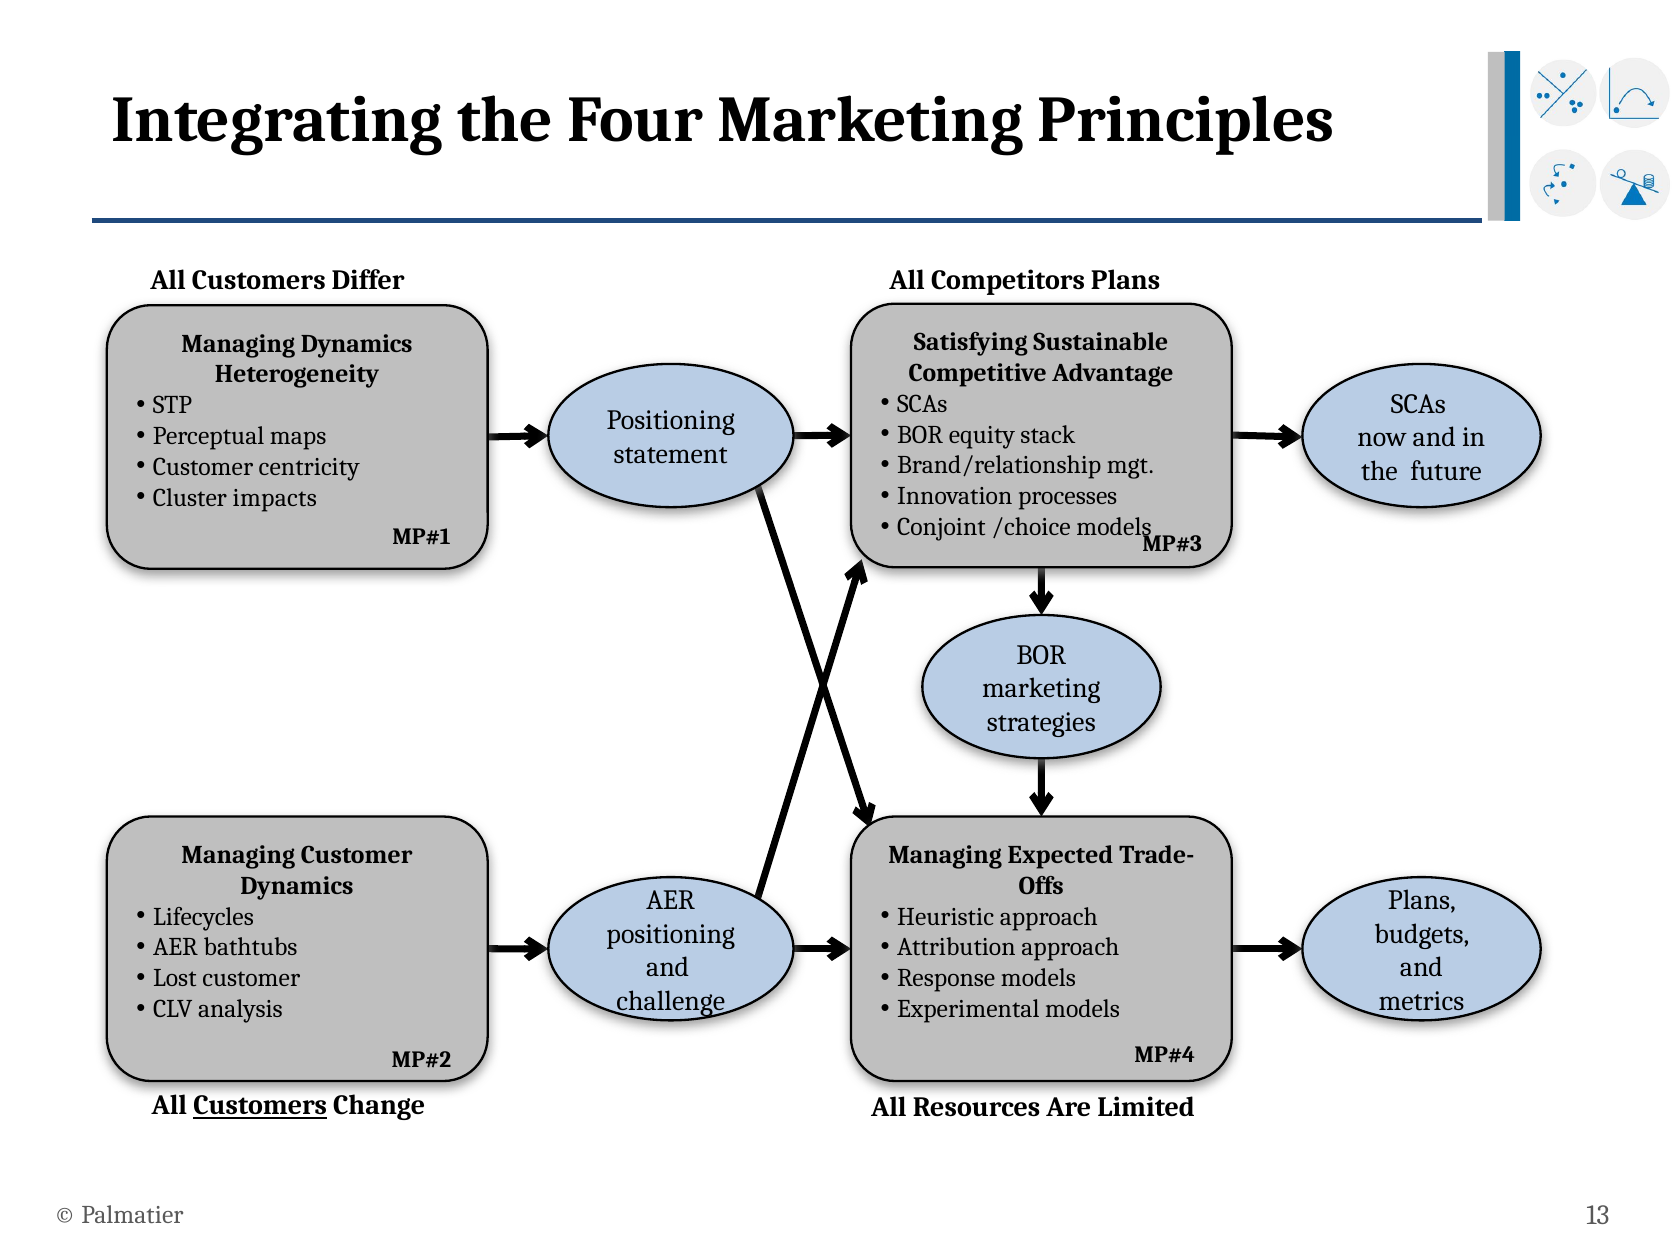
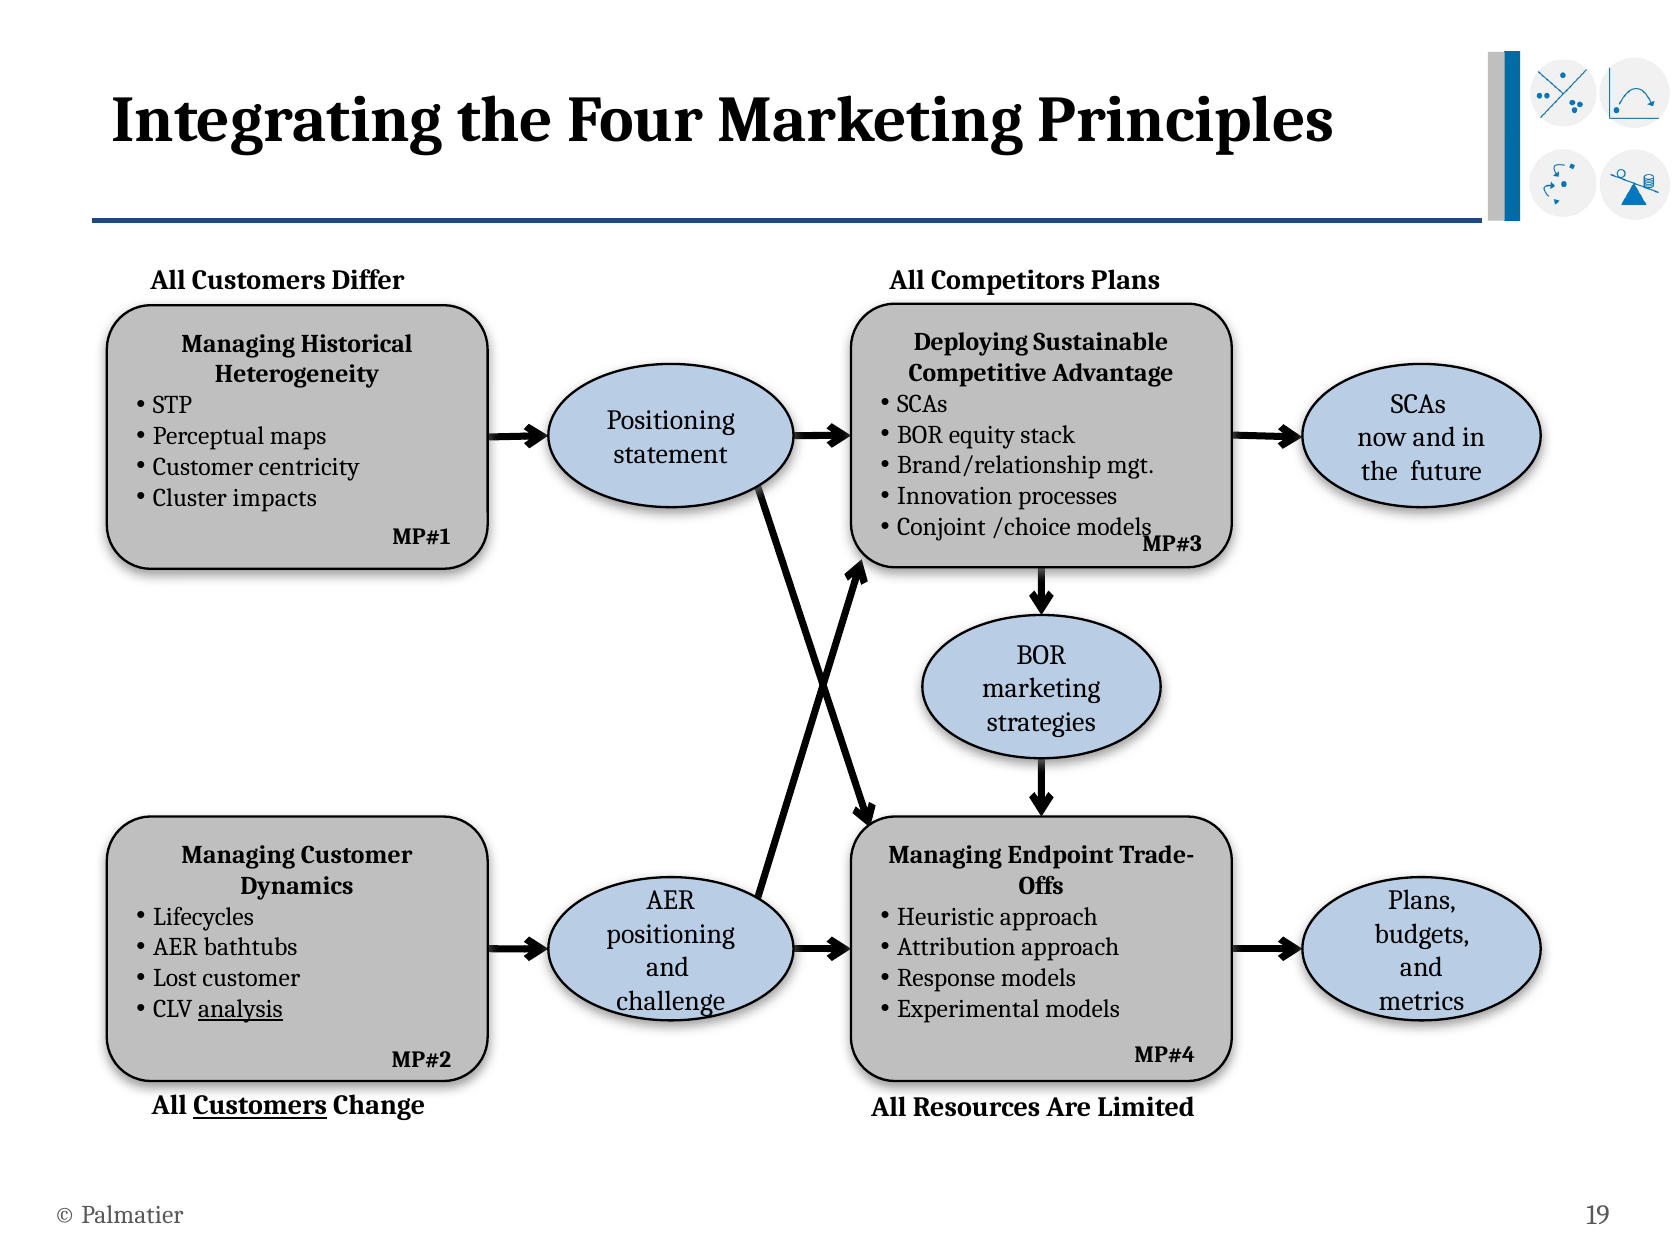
Satisfying: Satisfying -> Deploying
Managing Dynamics: Dynamics -> Historical
Expected: Expected -> Endpoint
analysis underline: none -> present
13: 13 -> 19
